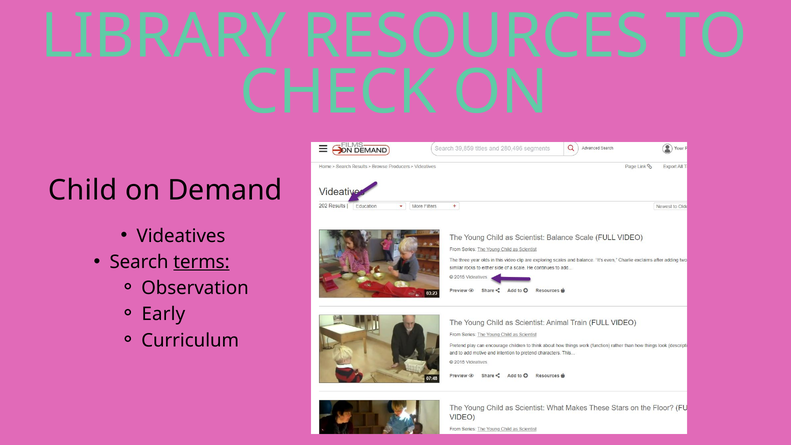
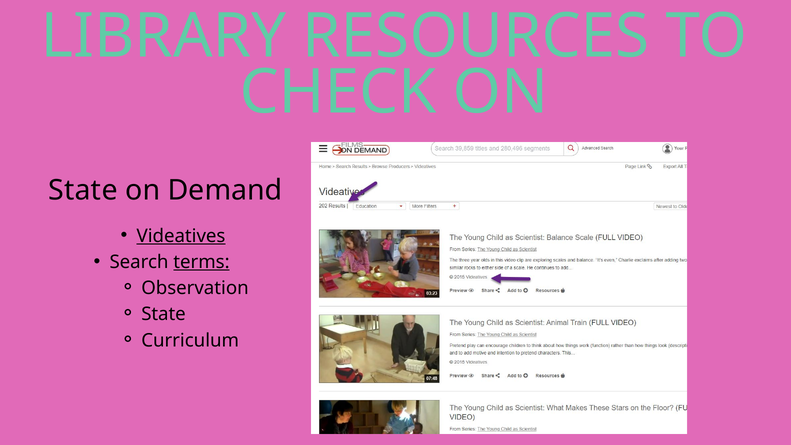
Child at (83, 190): Child -> State
Videatives underline: none -> present
Early at (163, 314): Early -> State
